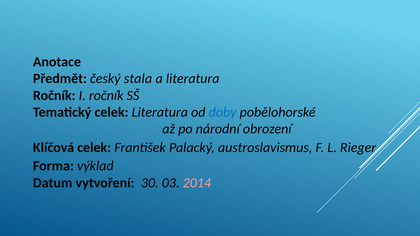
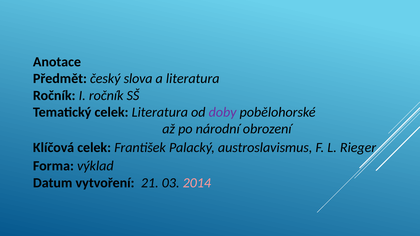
stala: stala -> slova
doby colour: blue -> purple
30: 30 -> 21
